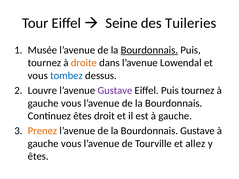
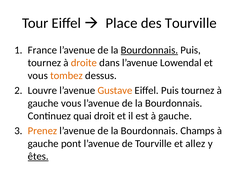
Seine: Seine -> Place
des Tuileries: Tuileries -> Tourville
Musée: Musée -> France
tombez colour: blue -> orange
Gustave at (115, 91) colour: purple -> orange
Continuez êtes: êtes -> quai
Bourdonnais Gustave: Gustave -> Champs
vous at (71, 144): vous -> pont
êtes at (38, 156) underline: none -> present
